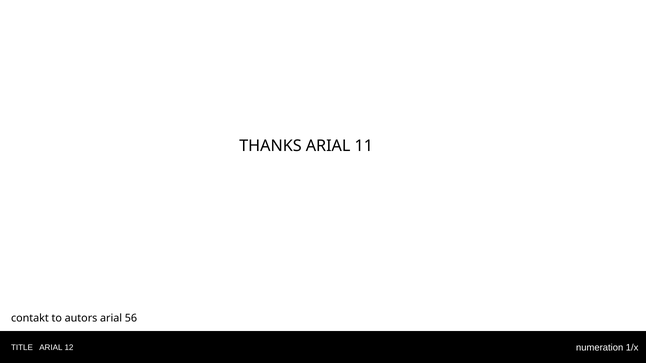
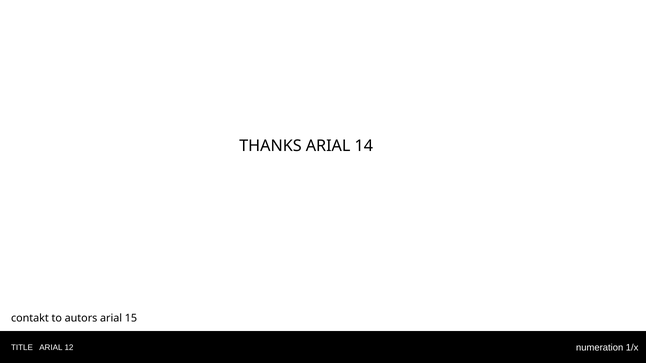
11: 11 -> 14
56: 56 -> 15
